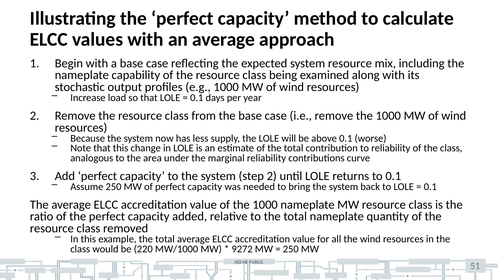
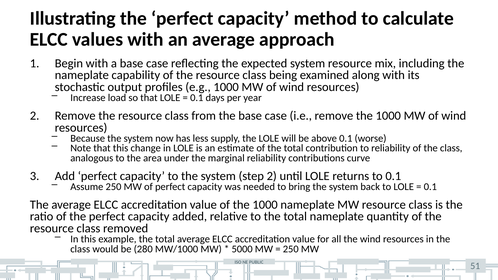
220: 220 -> 280
9272: 9272 -> 5000
